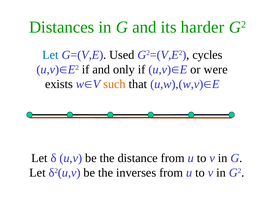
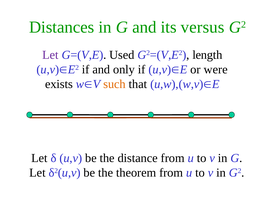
harder: harder -> versus
Let at (50, 55) colour: blue -> purple
cycles: cycles -> length
inverses: inverses -> theorem
